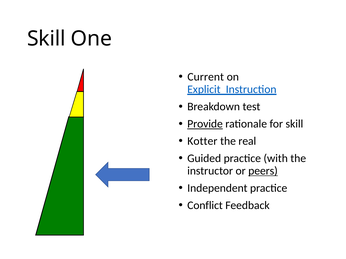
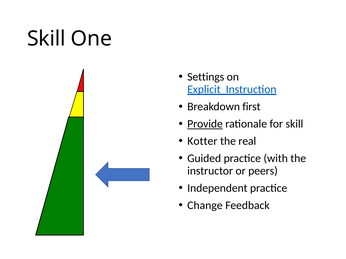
Current: Current -> Settings
test: test -> first
peers underline: present -> none
Conflict: Conflict -> Change
